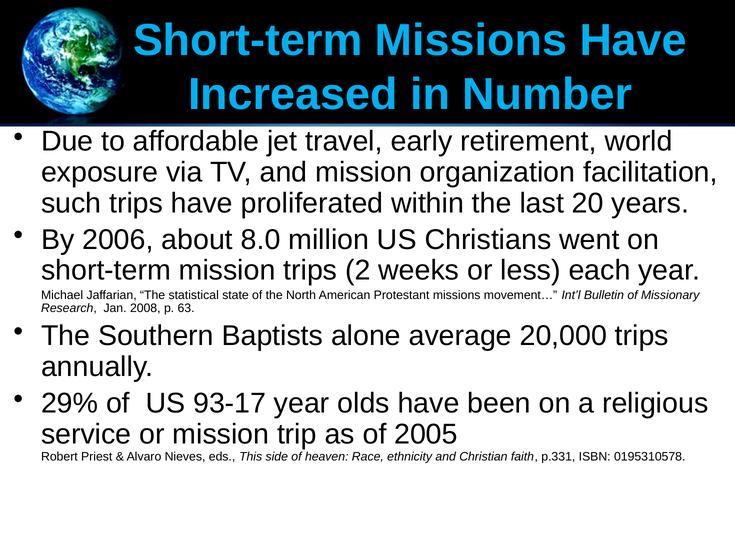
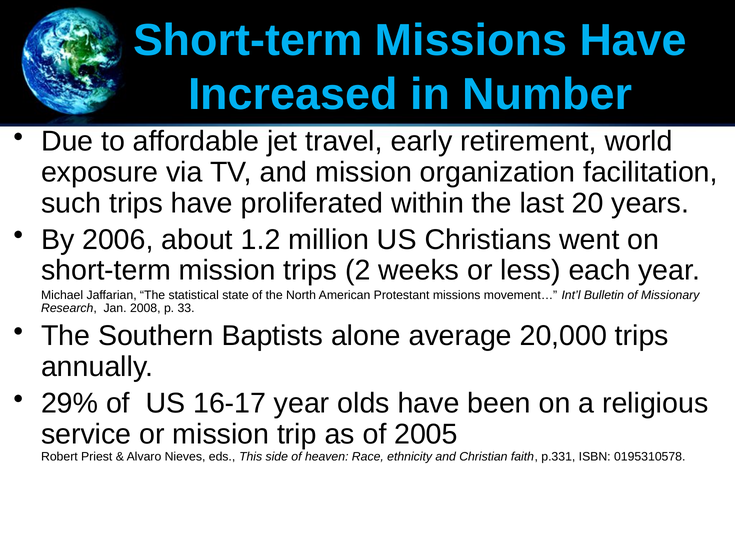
8.0: 8.0 -> 1.2
63: 63 -> 33
93-17: 93-17 -> 16-17
